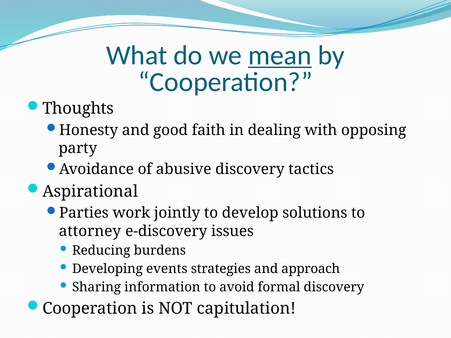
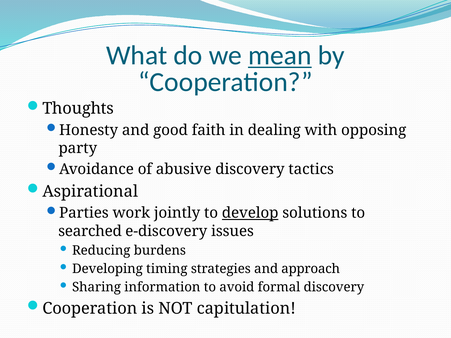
develop underline: none -> present
attorney: attorney -> searched
events: events -> timing
